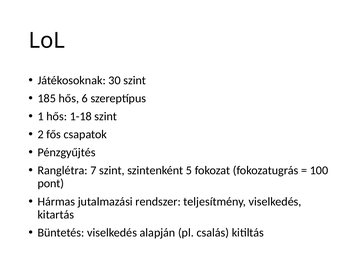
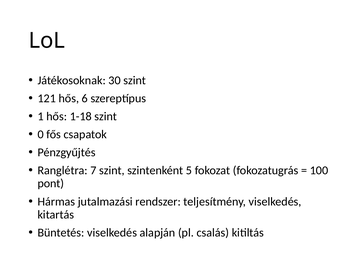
185: 185 -> 121
2: 2 -> 0
